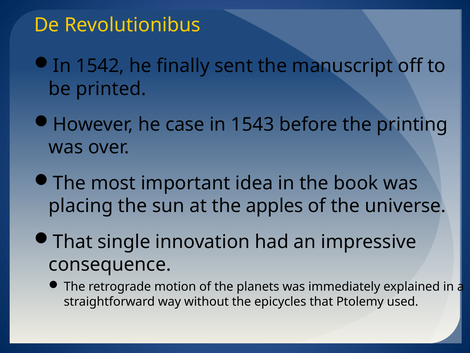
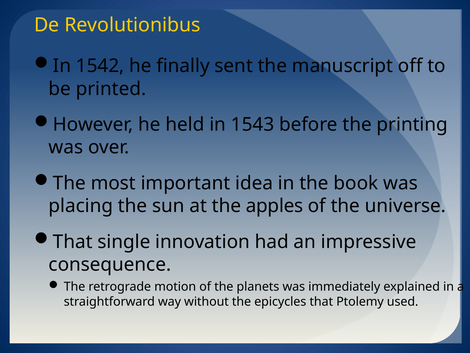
case: case -> held
